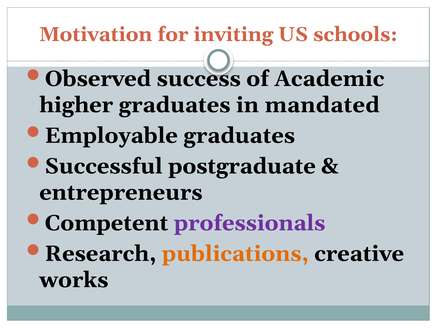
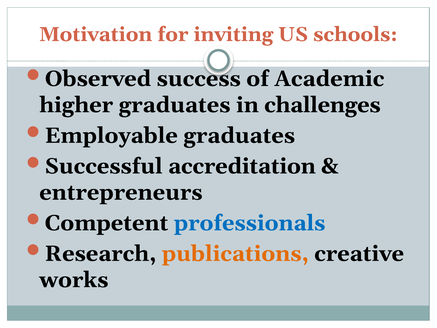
mandated: mandated -> challenges
postgraduate: postgraduate -> accreditation
professionals colour: purple -> blue
